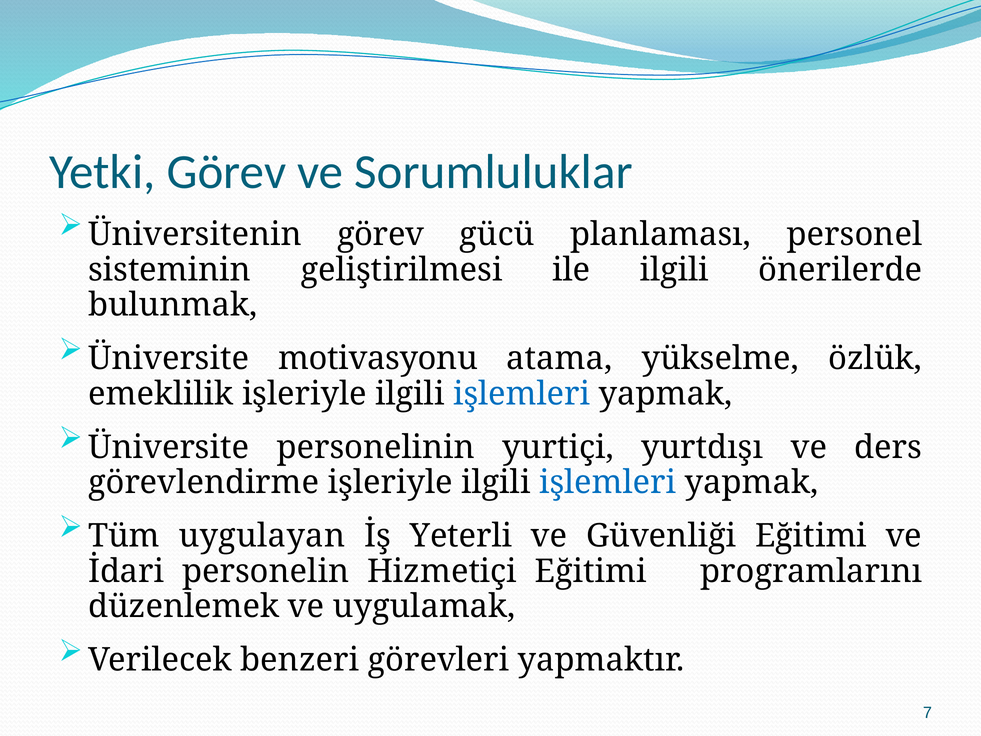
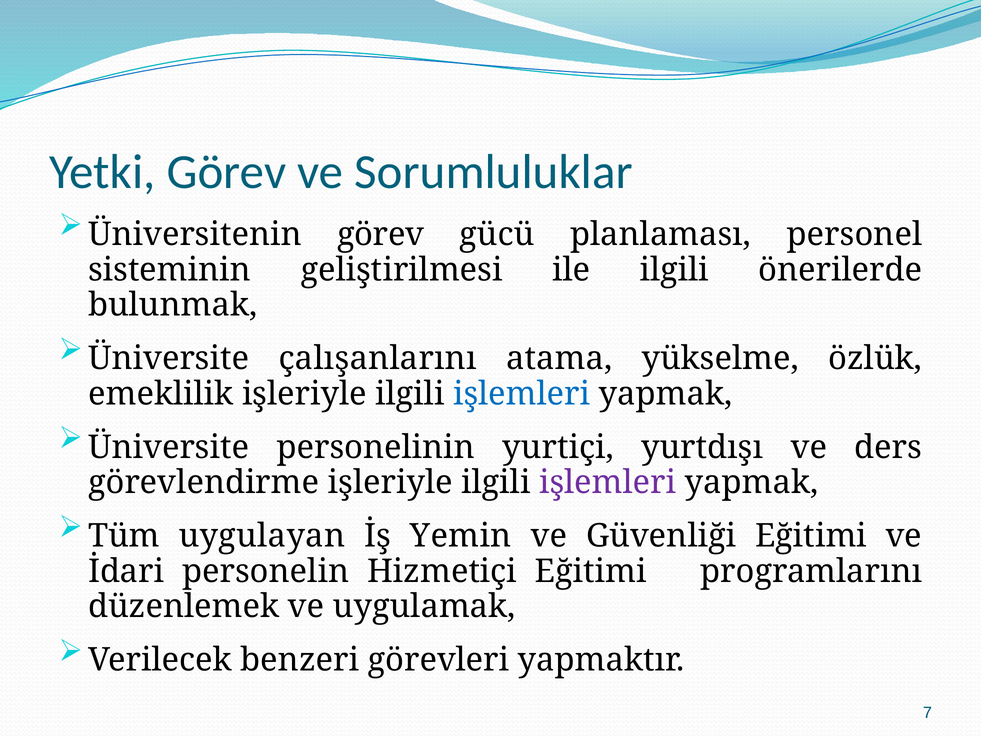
motivasyonu: motivasyonu -> çalışanlarını
işlemleri at (608, 482) colour: blue -> purple
Yeterli: Yeterli -> Yemin
